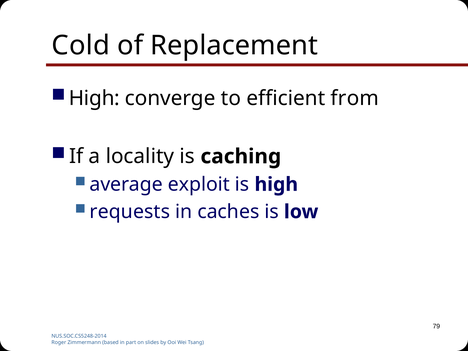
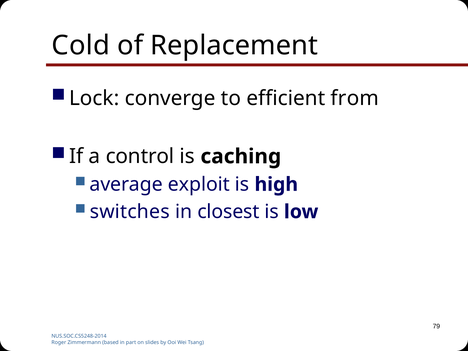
High at (94, 98): High -> Lock
locality: locality -> control
requests: requests -> switches
caches: caches -> closest
